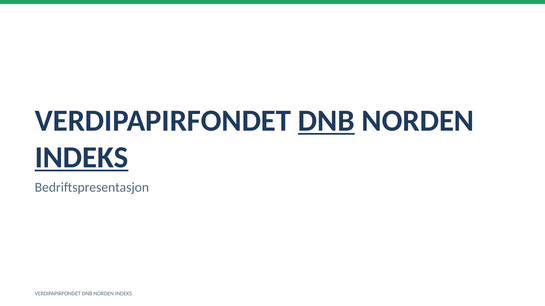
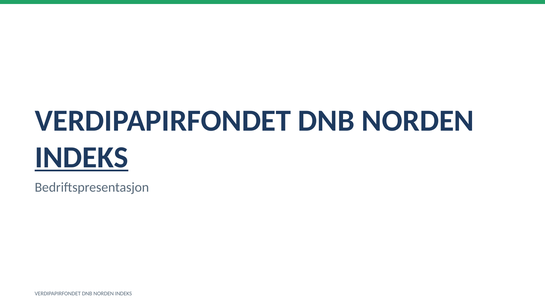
DNB at (326, 121) underline: present -> none
